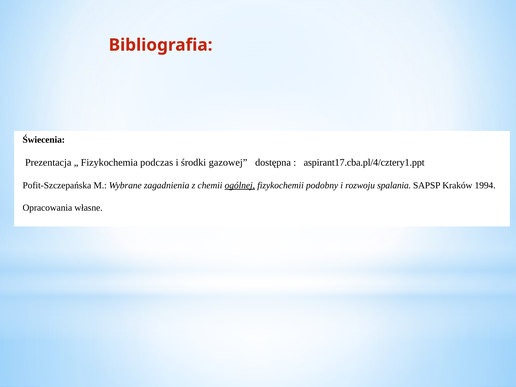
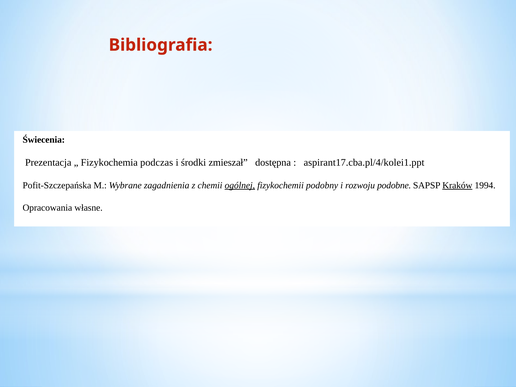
gazowej: gazowej -> zmieszał
aspirant17.cba.pl/4/cztery1.ppt: aspirant17.cba.pl/4/cztery1.ppt -> aspirant17.cba.pl/4/kolei1.ppt
spalania: spalania -> podobne
Kraków underline: none -> present
